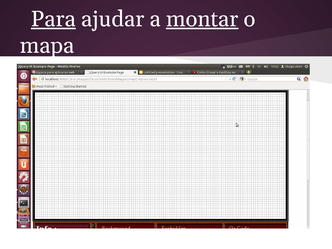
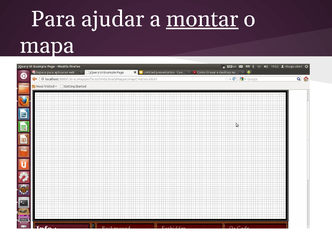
Para underline: present -> none
